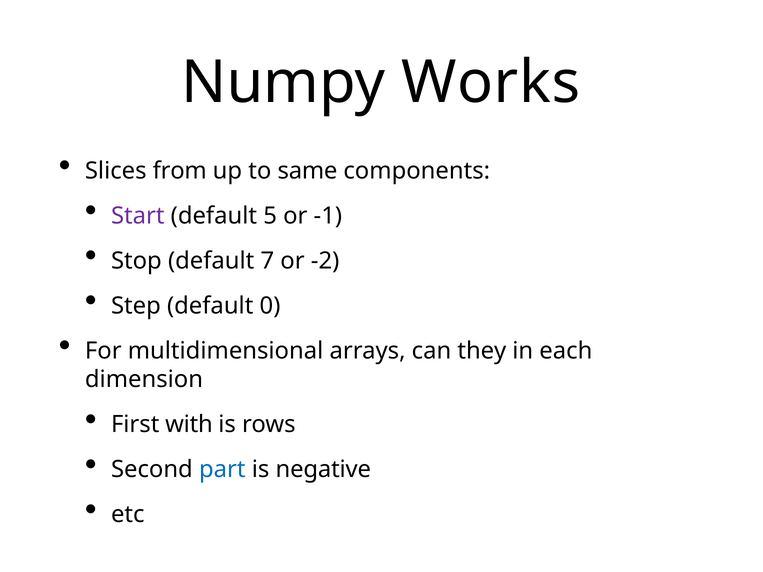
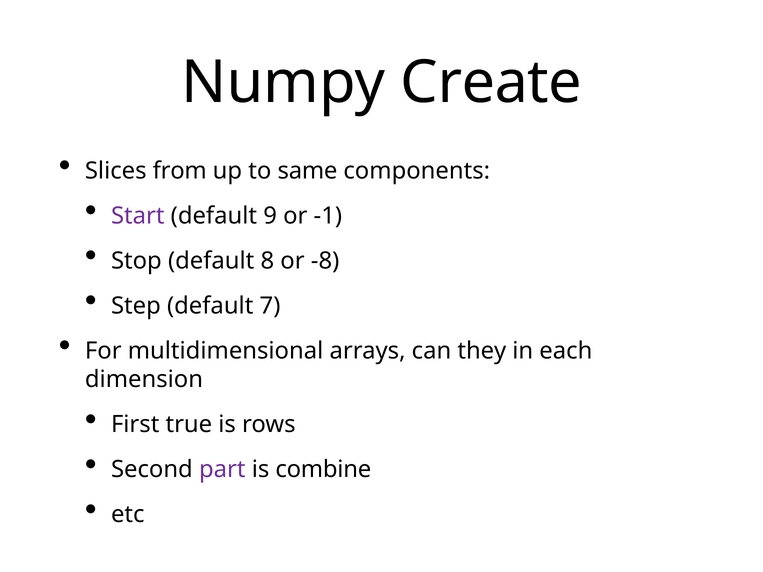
Works: Works -> Create
5: 5 -> 9
7: 7 -> 8
-2: -2 -> -8
0: 0 -> 7
with: with -> true
part colour: blue -> purple
negative: negative -> combine
